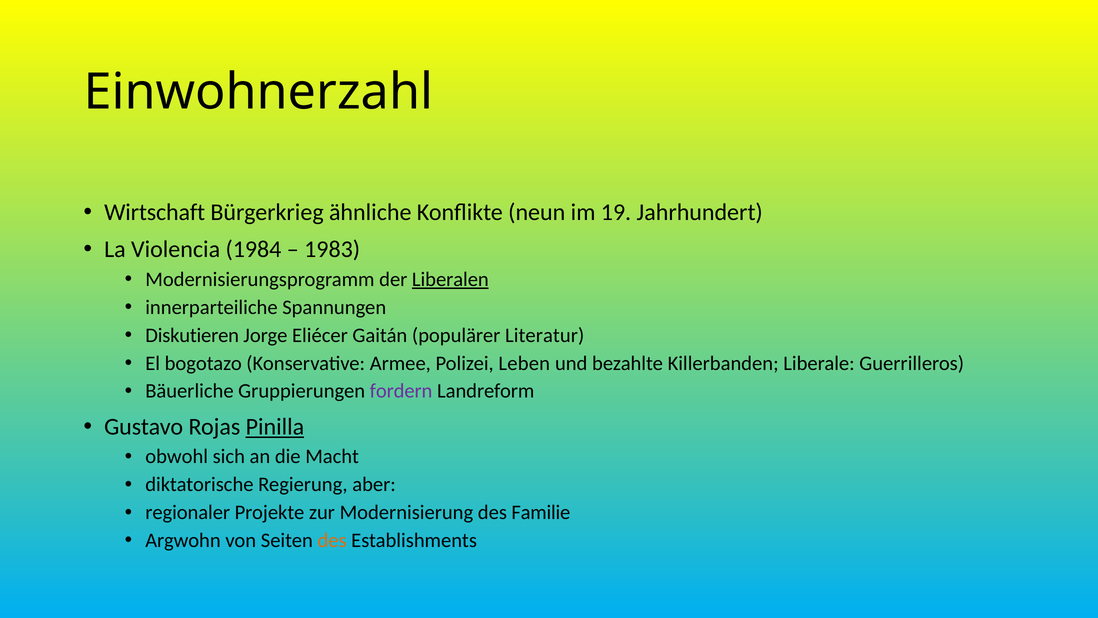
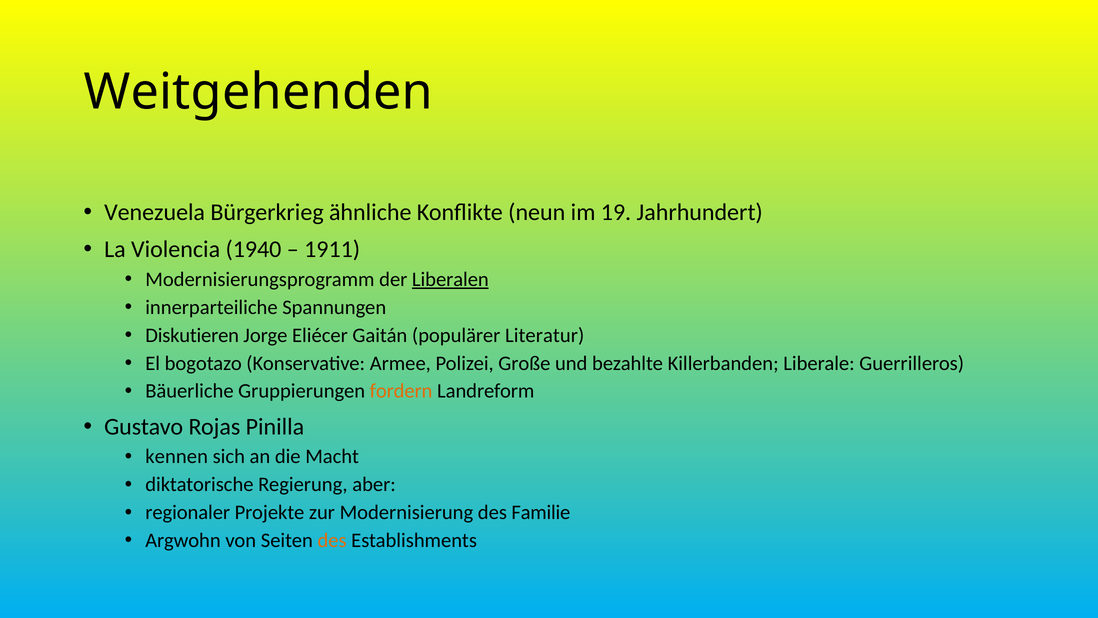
Einwohnerzahl: Einwohnerzahl -> Weitgehenden
Wirtschaft: Wirtschaft -> Venezuela
1984: 1984 -> 1940
1983: 1983 -> 1911
Leben: Leben -> Große
fordern colour: purple -> orange
Pinilla underline: present -> none
obwohl: obwohl -> kennen
